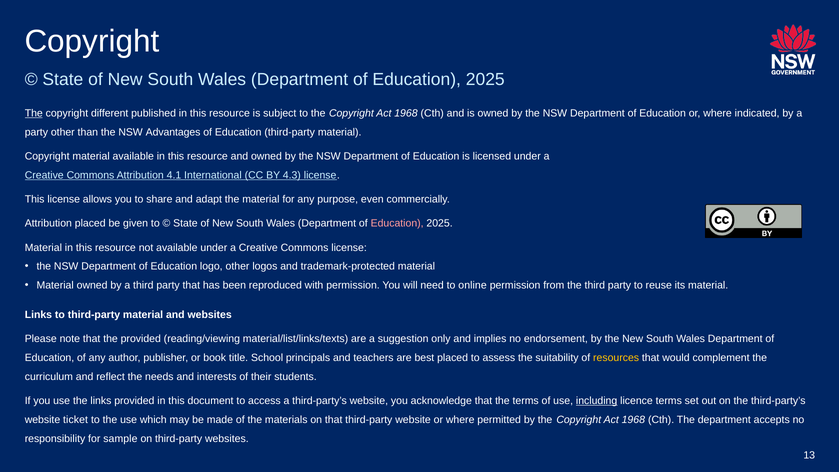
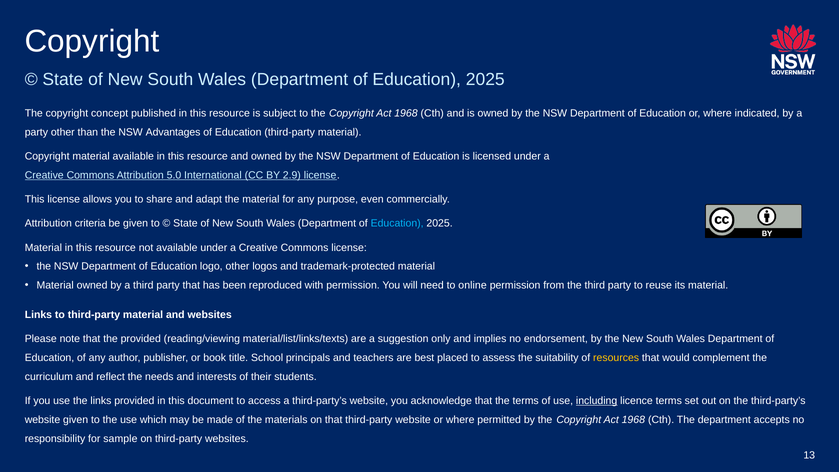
The at (34, 113) underline: present -> none
different: different -> concept
4.1: 4.1 -> 5.0
4.3: 4.3 -> 2.9
Attribution placed: placed -> criteria
Education at (397, 223) colour: pink -> light blue
website ticket: ticket -> given
